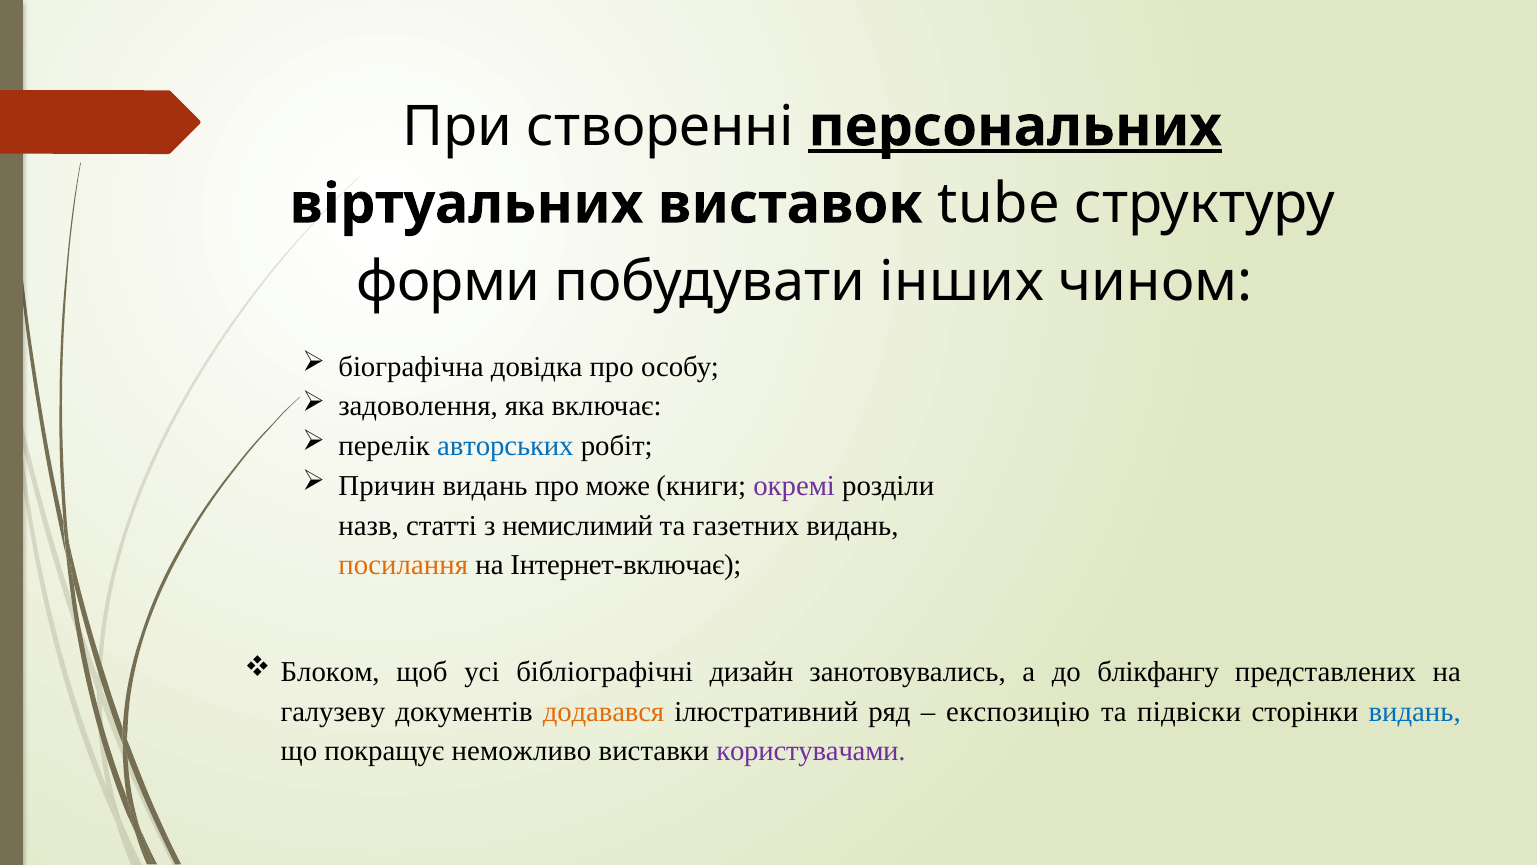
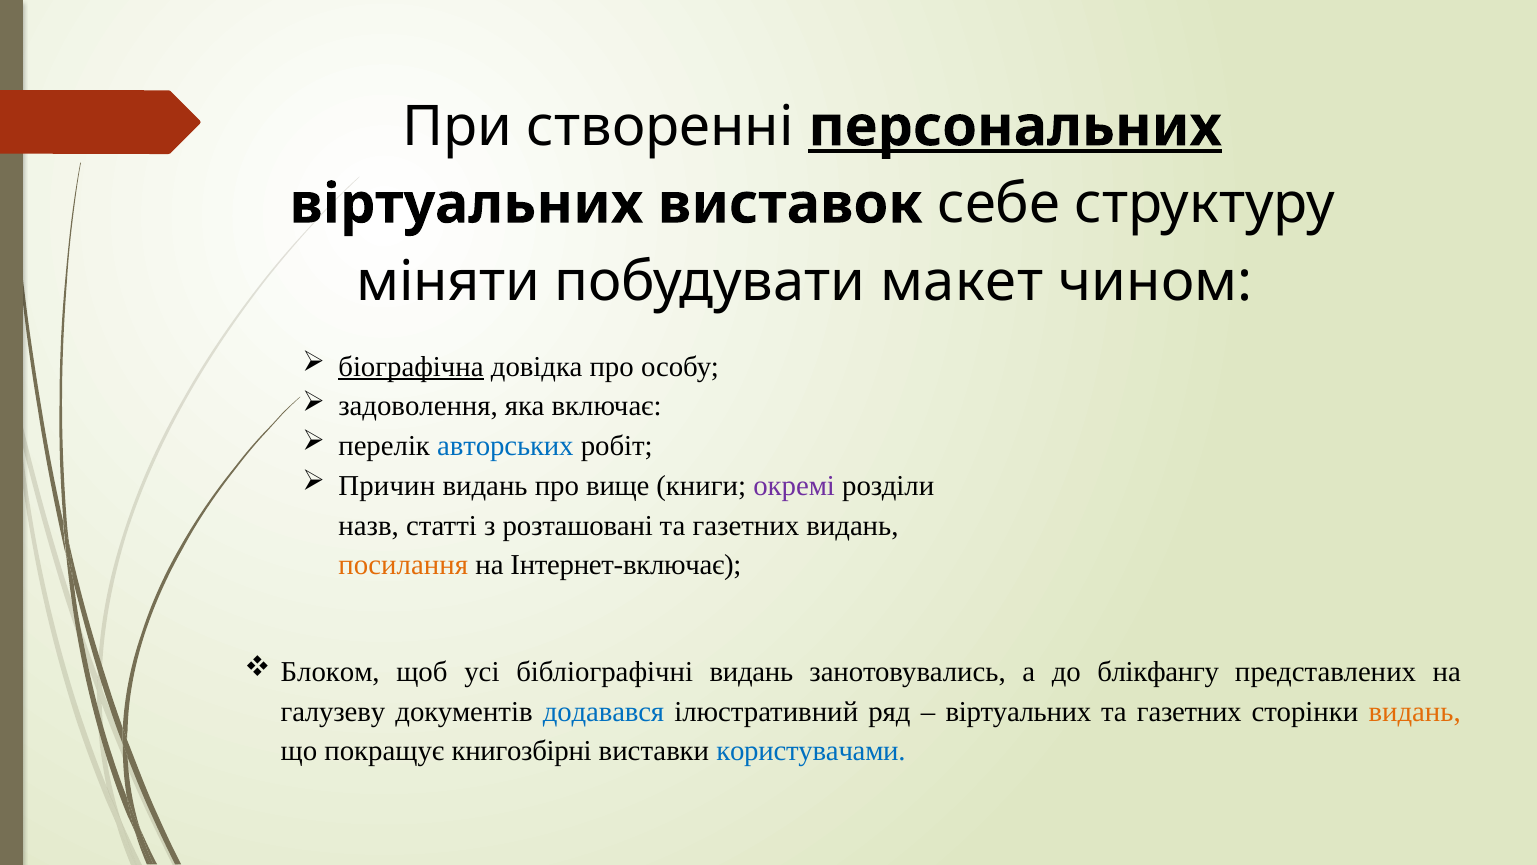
tube: tube -> себе
форми: форми -> міняти
інших: інших -> макет
біографічна underline: none -> present
може: може -> вище
немислимий: немислимий -> розташовані
бібліографічні дизайн: дизайн -> видань
додавався colour: orange -> blue
експозицію at (1018, 711): експозицію -> віртуальних
підвіски at (1189, 711): підвіски -> газетних
видань at (1415, 711) colour: blue -> orange
неможливо: неможливо -> книгозбірні
користувачами colour: purple -> blue
